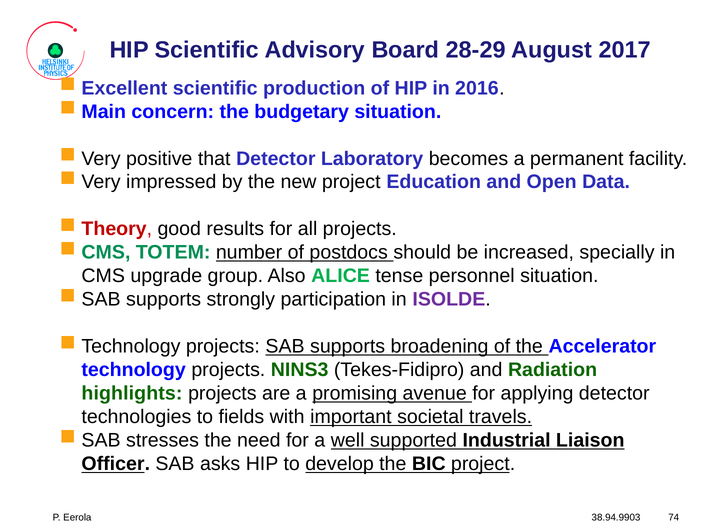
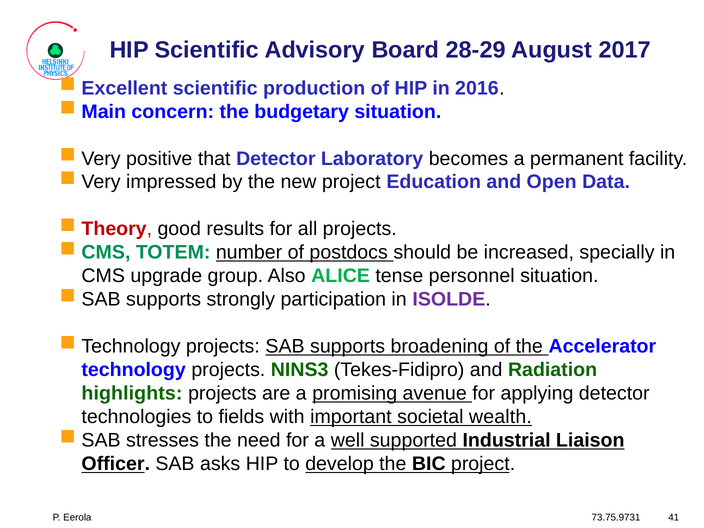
travels: travels -> wealth
38.94.9903: 38.94.9903 -> 73.75.9731
74: 74 -> 41
